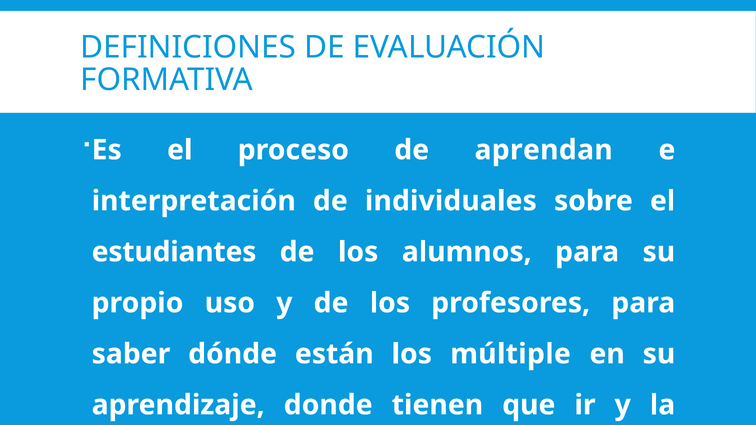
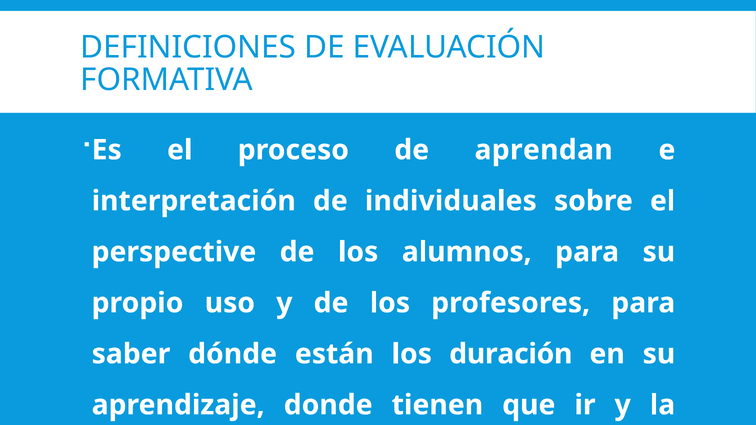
estudiantes: estudiantes -> perspective
múltiple: múltiple -> duración
